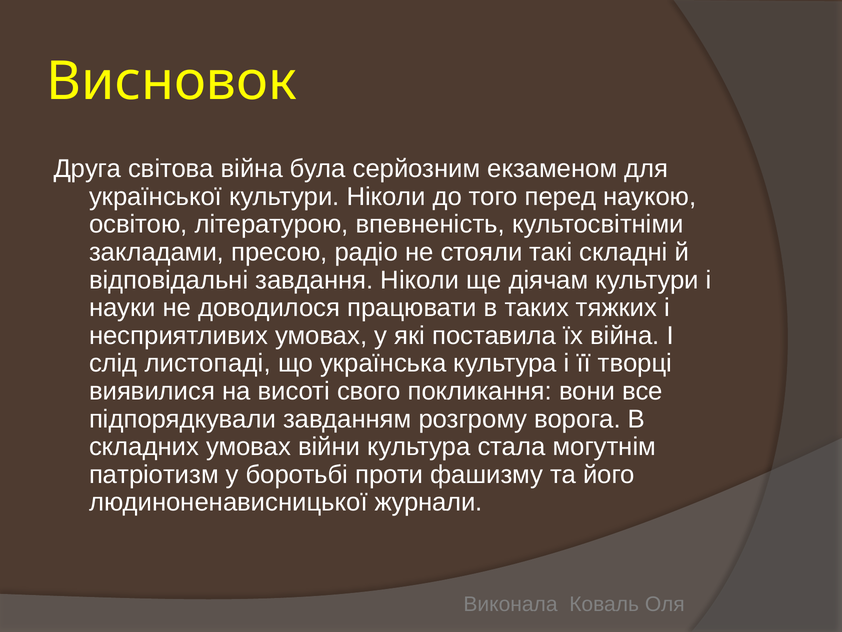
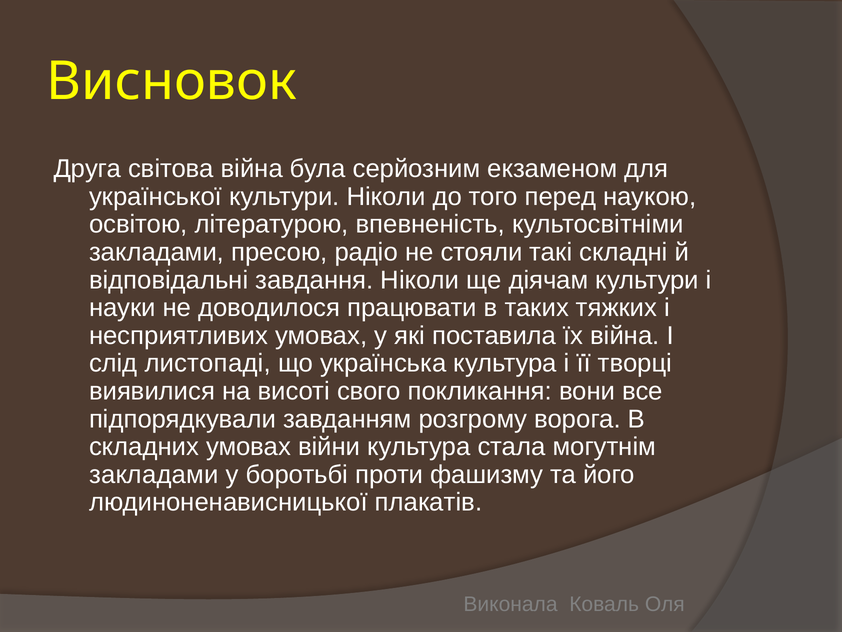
патріотизм at (154, 474): патріотизм -> закладами
журнали: журнали -> плакатів
